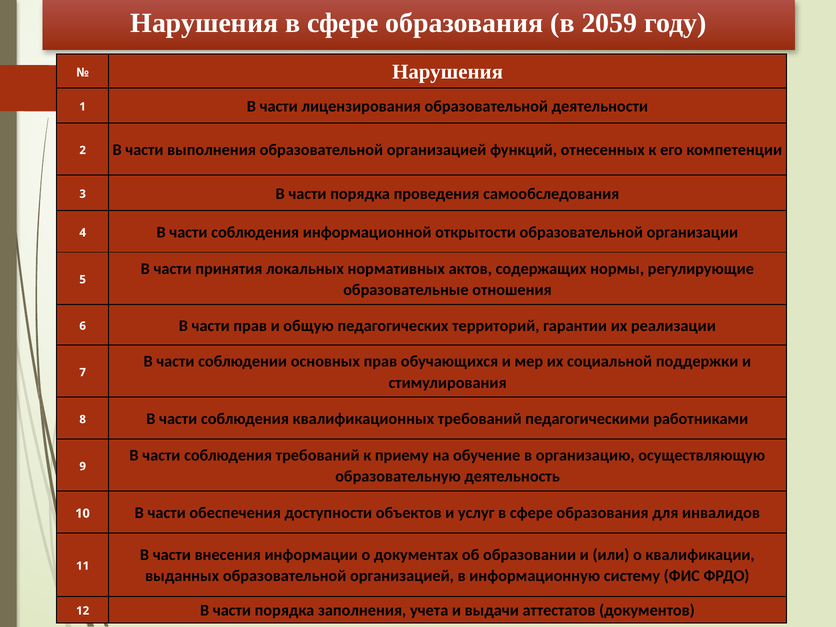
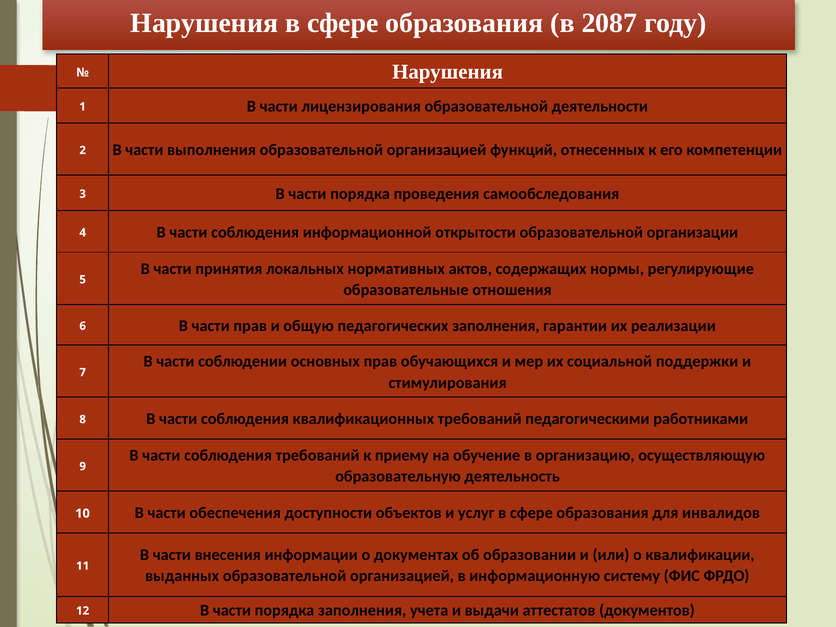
2059: 2059 -> 2087
педагогических территорий: территорий -> заполнения
